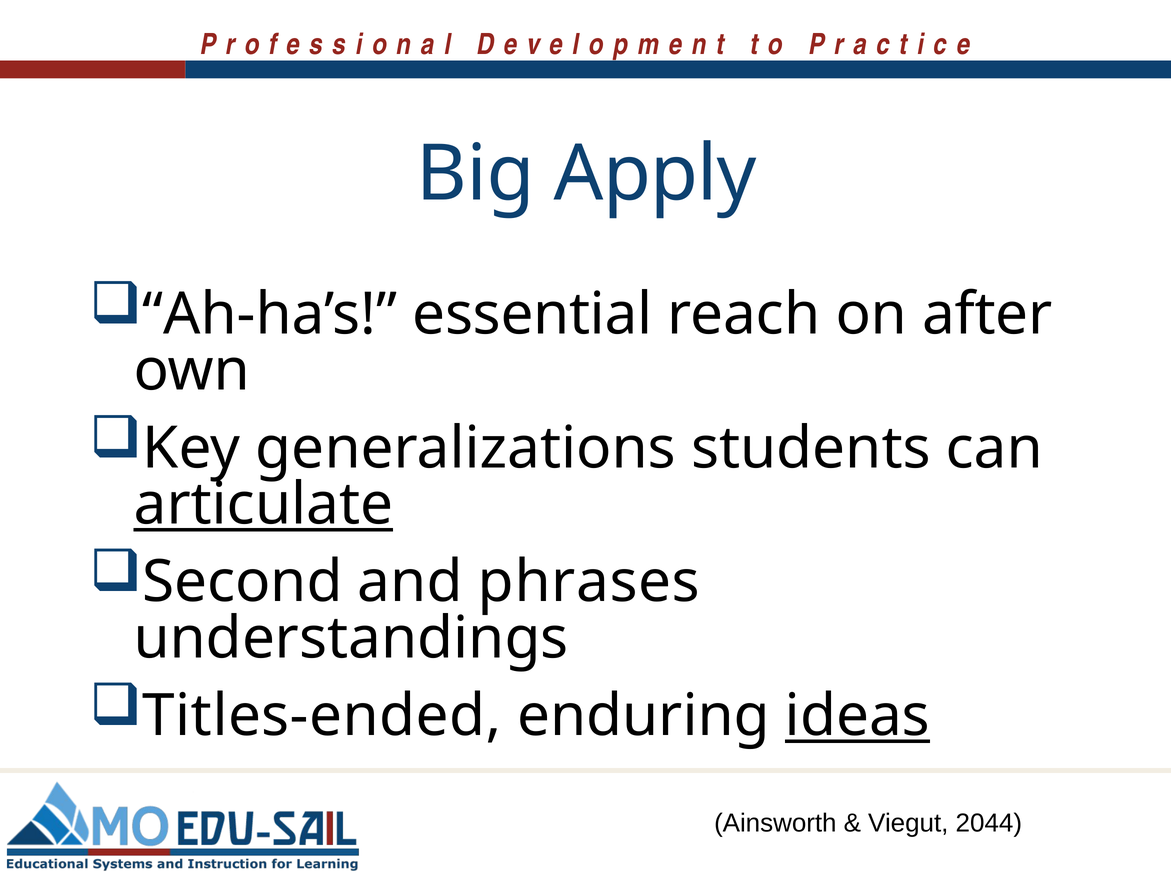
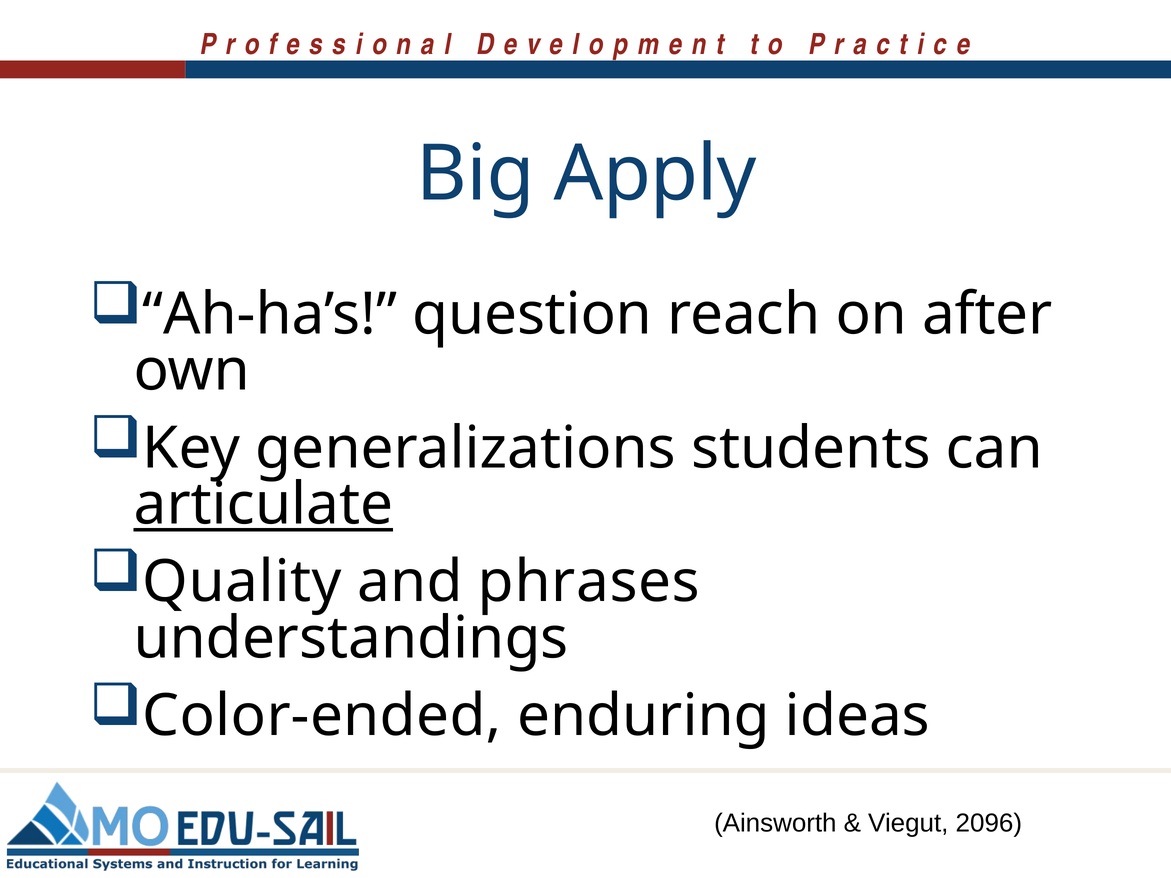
essential: essential -> question
Second: Second -> Quality
Titles-ended: Titles-ended -> Color-ended
ideas underline: present -> none
2044: 2044 -> 2096
